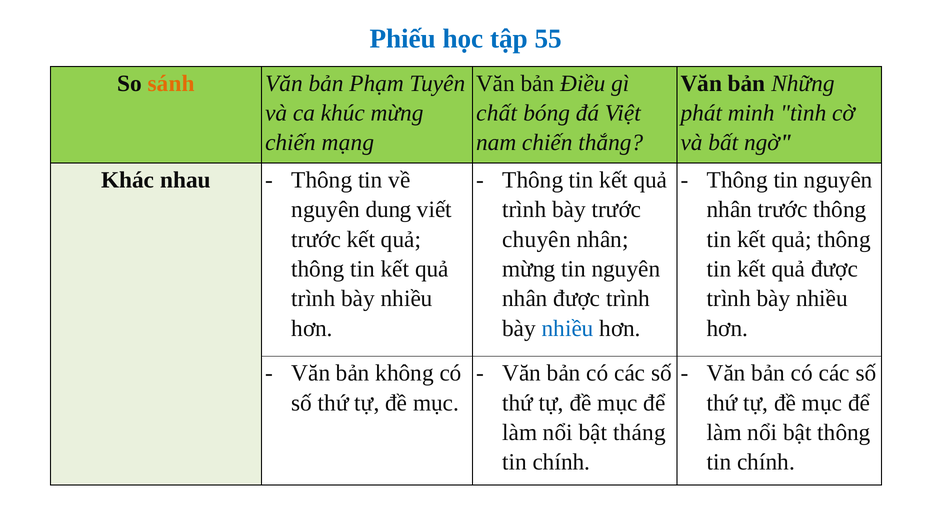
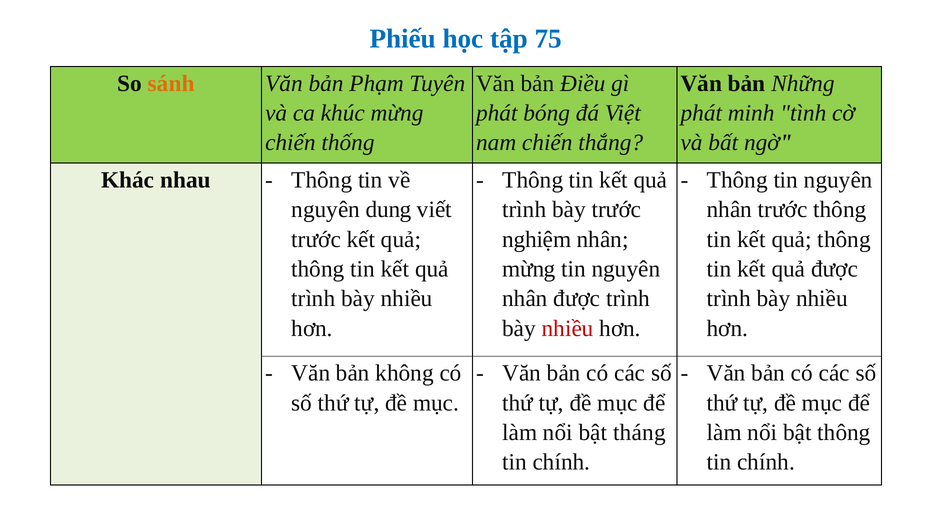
55: 55 -> 75
chất at (497, 113): chất -> phát
mạng: mạng -> thống
chuyên: chuyên -> nghiệm
nhiều at (568, 328) colour: blue -> red
